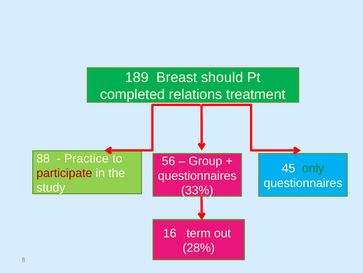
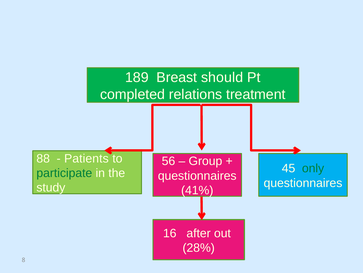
Practice: Practice -> Patients
participate colour: red -> green
33%: 33% -> 41%
term: term -> after
